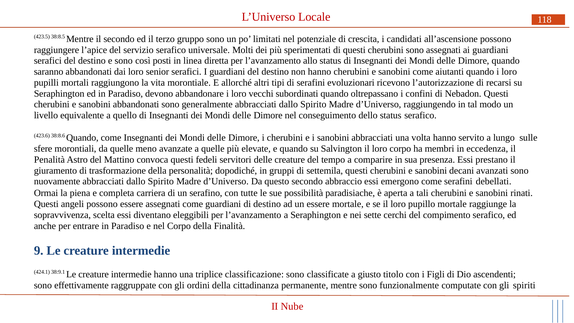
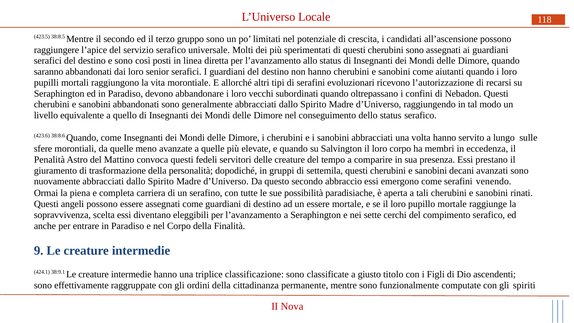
debellati: debellati -> venendo
Nube: Nube -> Nova
